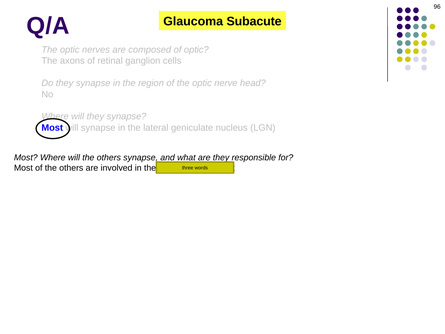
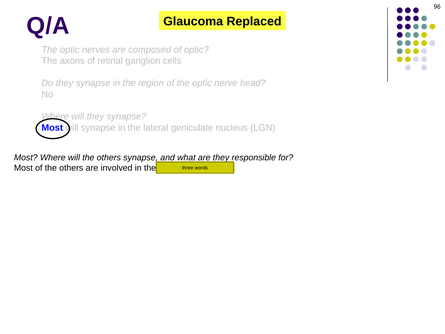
Subacute: Subacute -> Replaced
